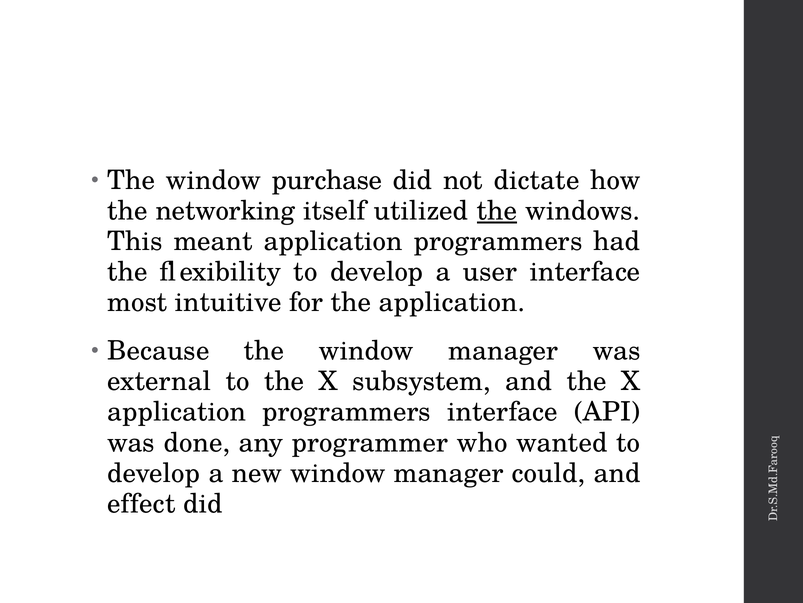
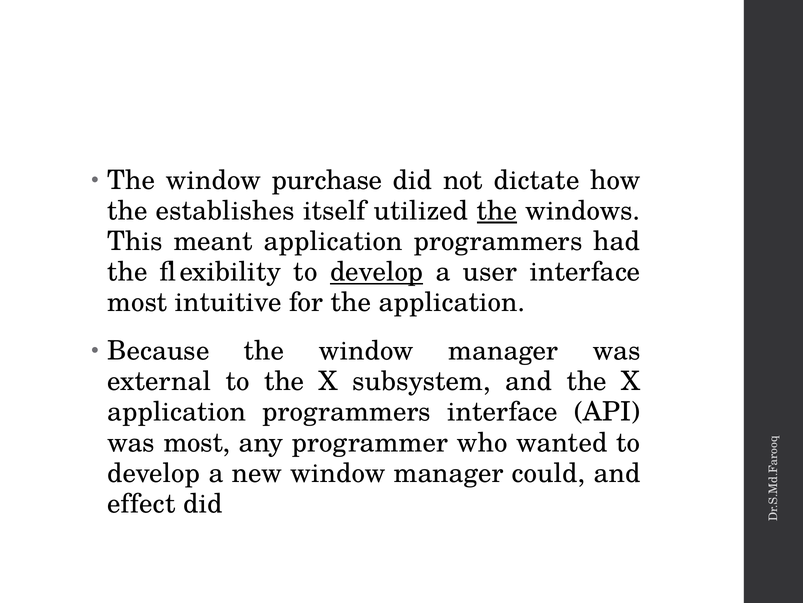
networking: networking -> establishes
develop at (377, 272) underline: none -> present
was done: done -> most
